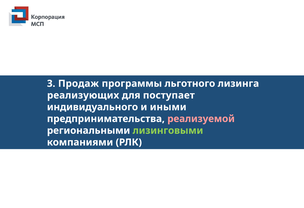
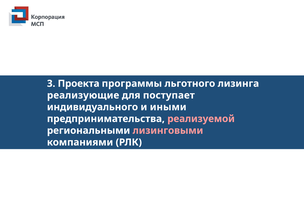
Продаж: Продаж -> Проекта
реализующих: реализующих -> реализующие
лизинговыми colour: light green -> pink
